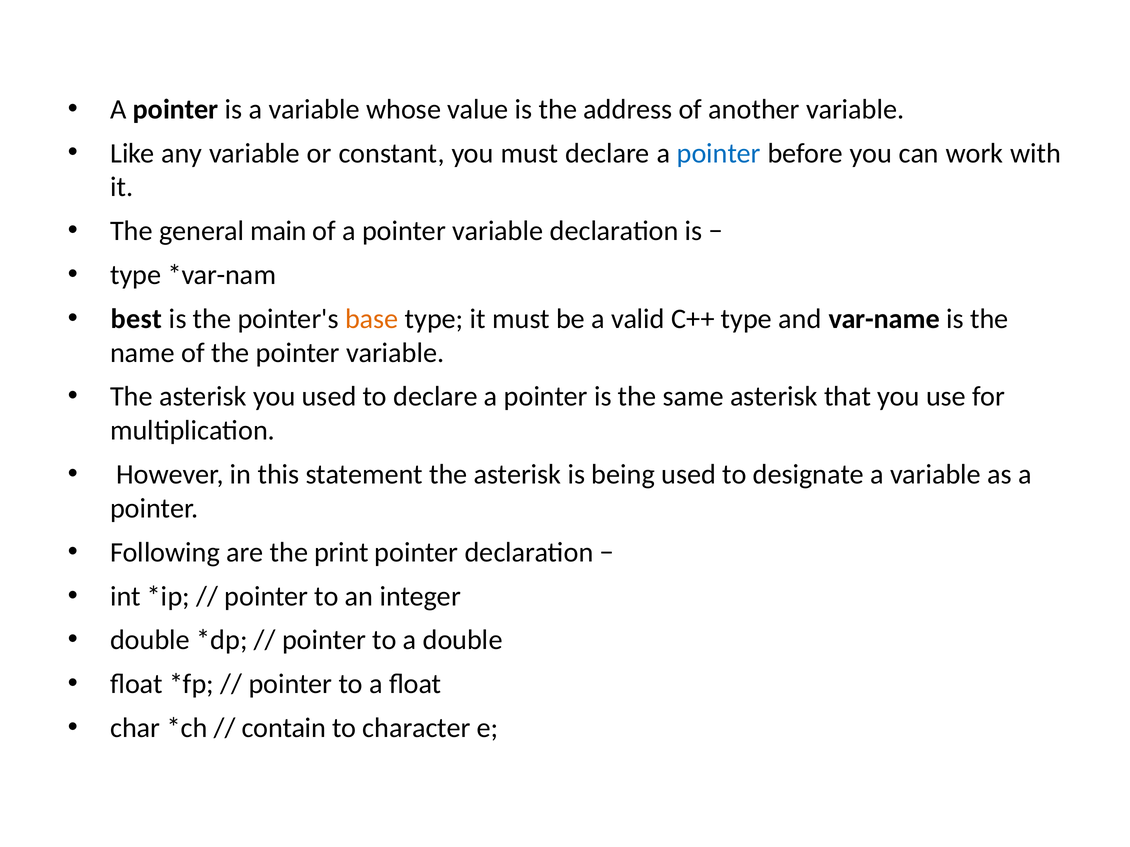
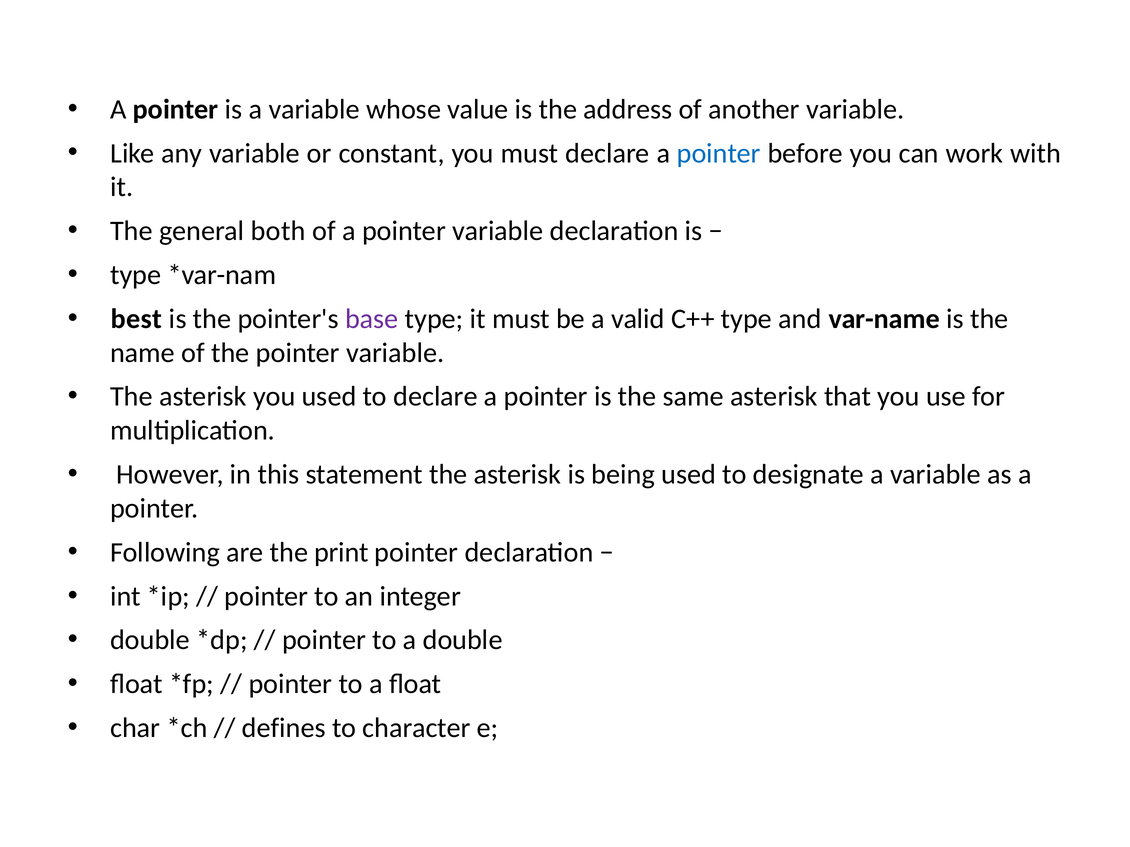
main: main -> both
base colour: orange -> purple
contain: contain -> defines
